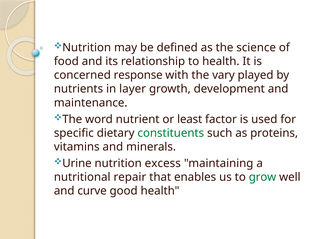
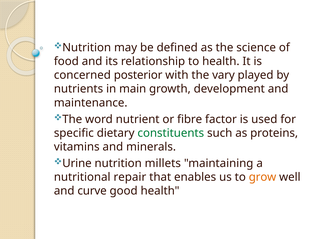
response: response -> posterior
layer: layer -> main
least: least -> fibre
excess: excess -> millets
grow colour: green -> orange
